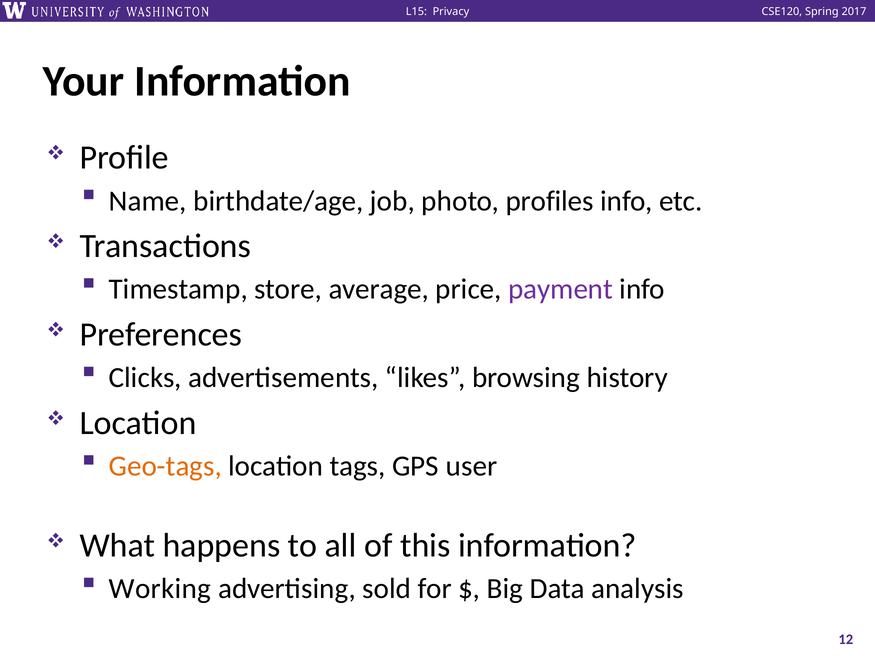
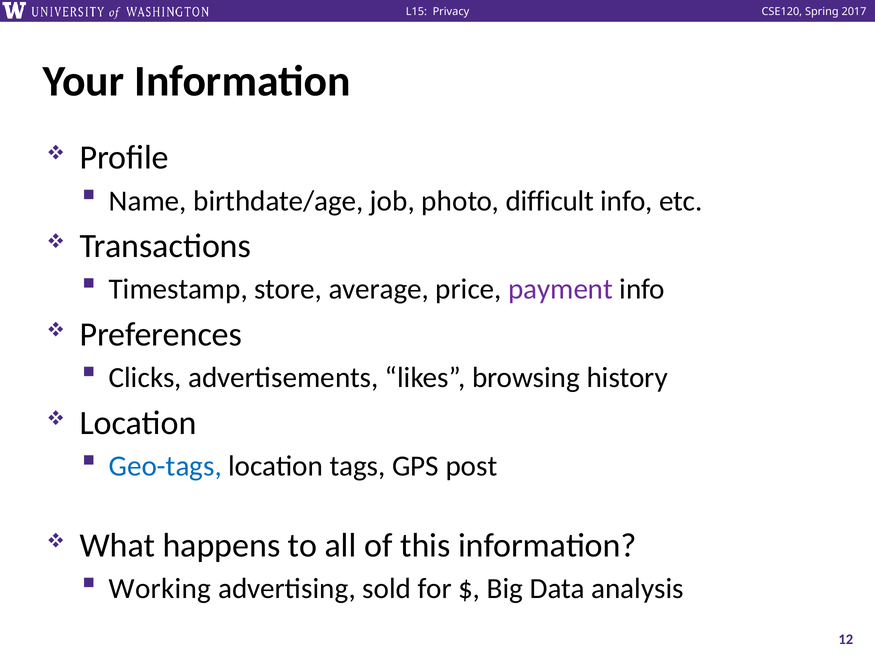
profiles: profiles -> difficult
Geo-tags colour: orange -> blue
user: user -> post
